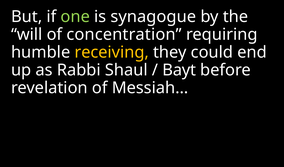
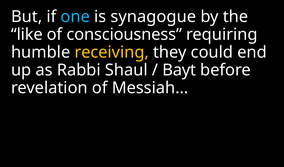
one colour: light green -> light blue
will: will -> like
concentration: concentration -> consciousness
